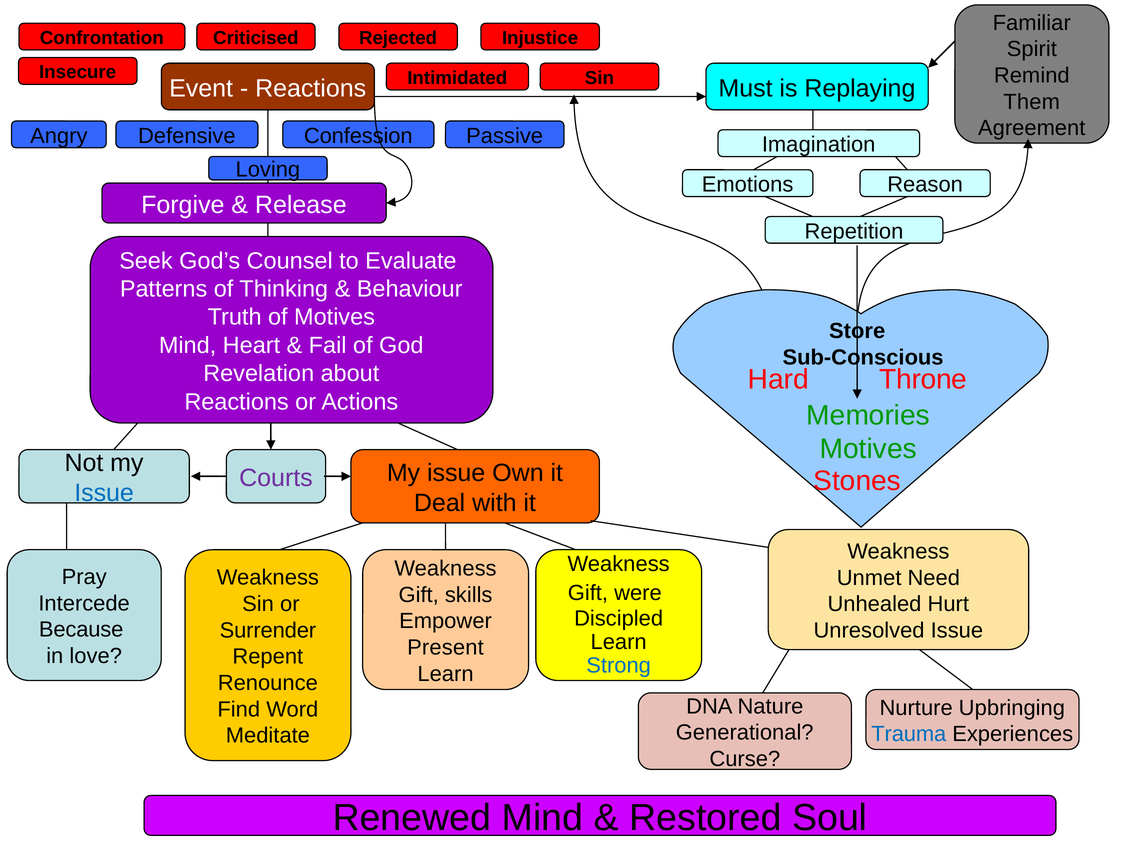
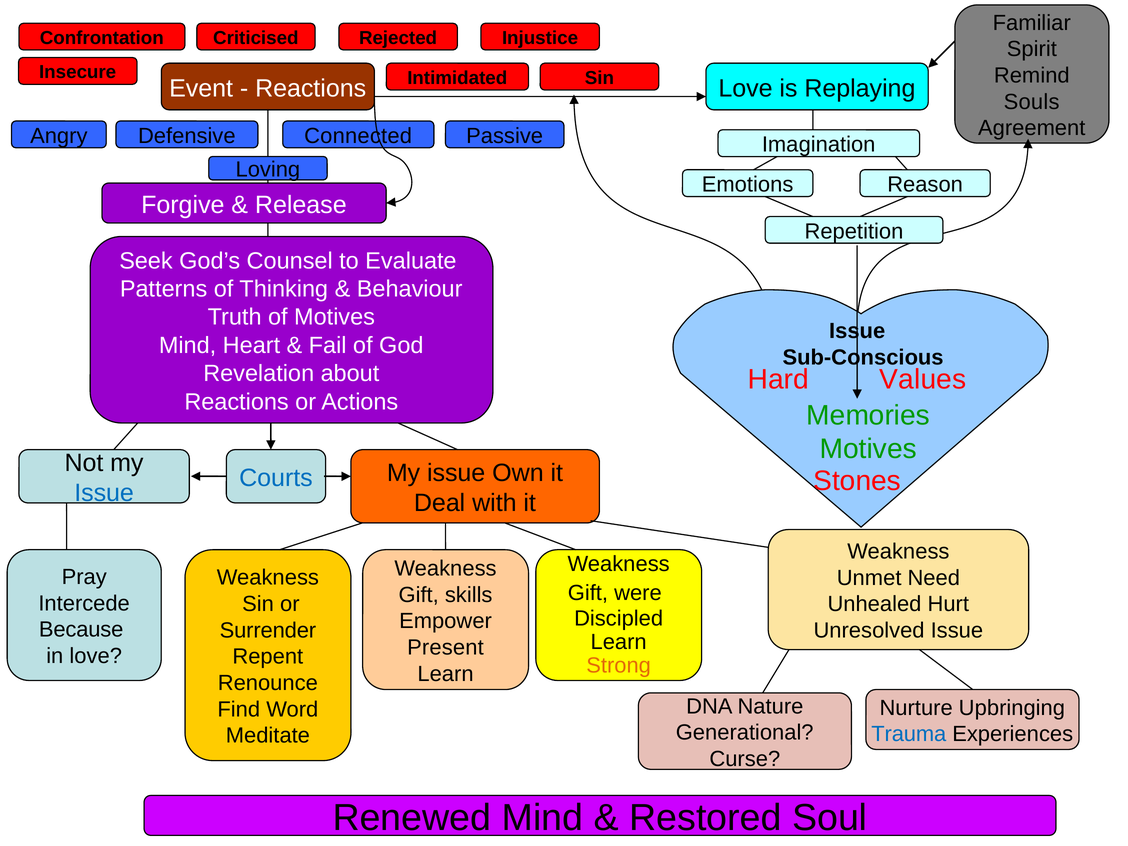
Must at (746, 88): Must -> Love
Them: Them -> Souls
Confession: Confession -> Connected
Store at (857, 331): Store -> Issue
Throne: Throne -> Values
Courts colour: purple -> blue
Strong colour: blue -> orange
